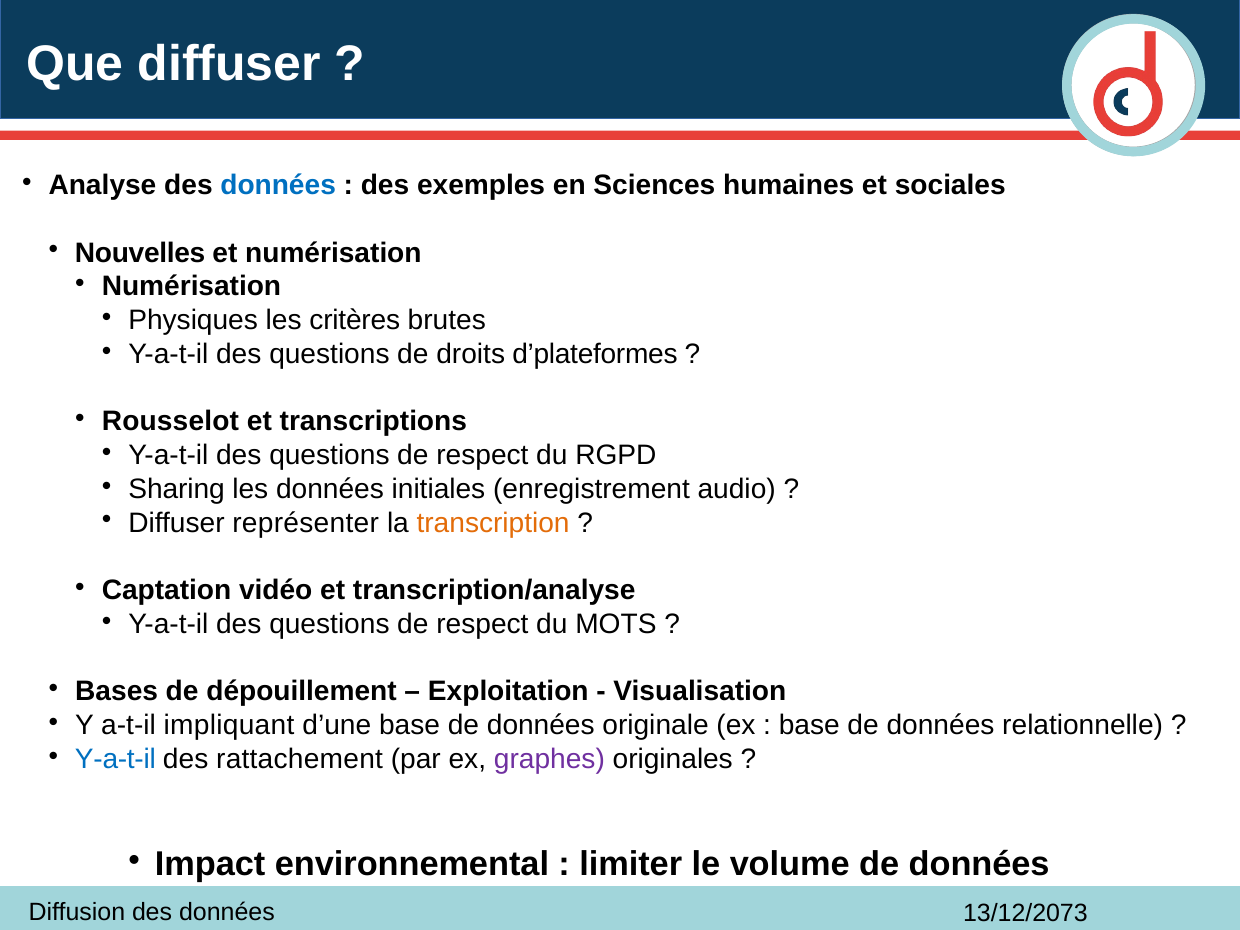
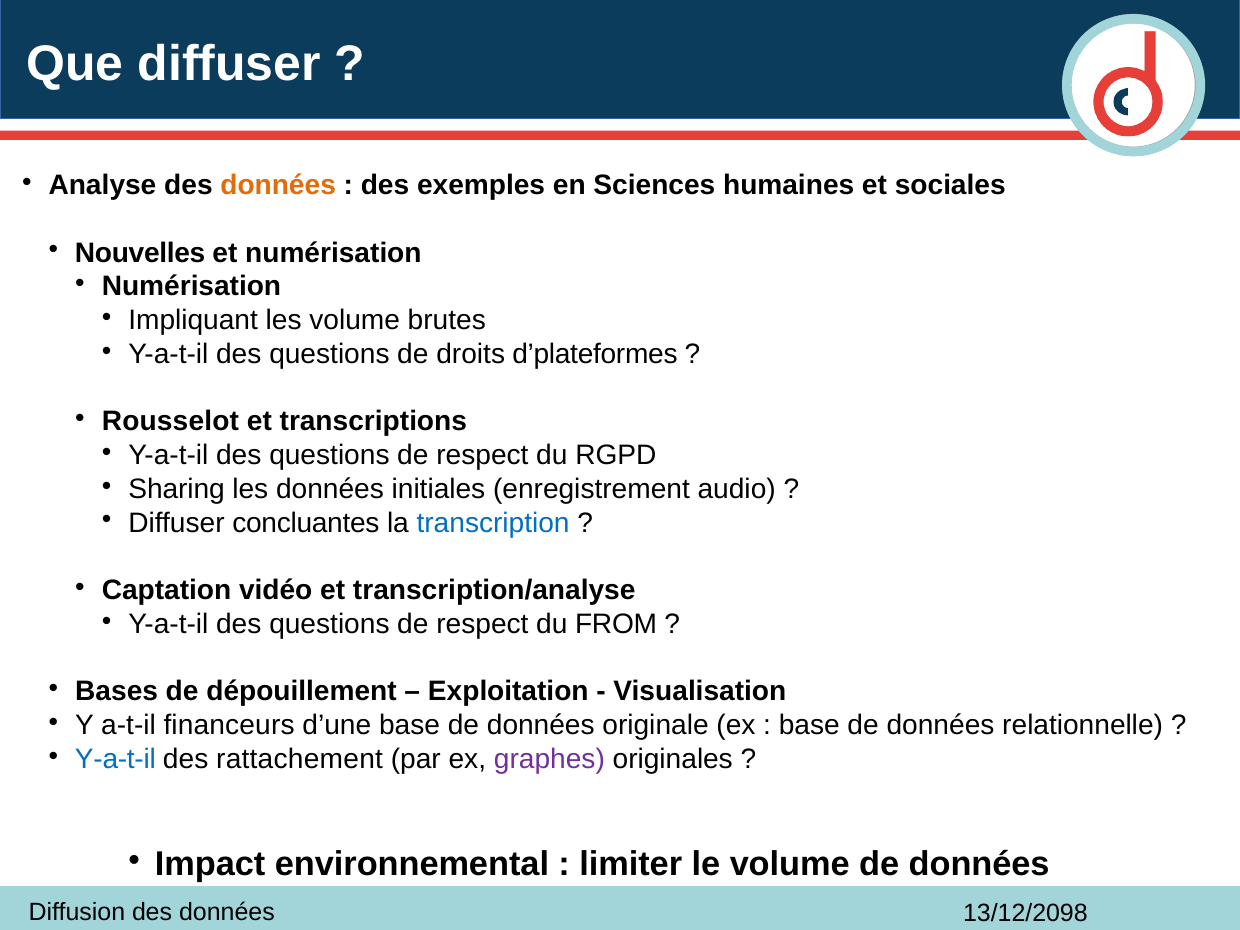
données at (278, 185) colour: blue -> orange
Physiques: Physiques -> Impliquant
les critères: critères -> volume
représenter: représenter -> concluantes
transcription colour: orange -> blue
MOTS: MOTS -> FROM
impliquant: impliquant -> financeurs
13/12/2073: 13/12/2073 -> 13/12/2098
